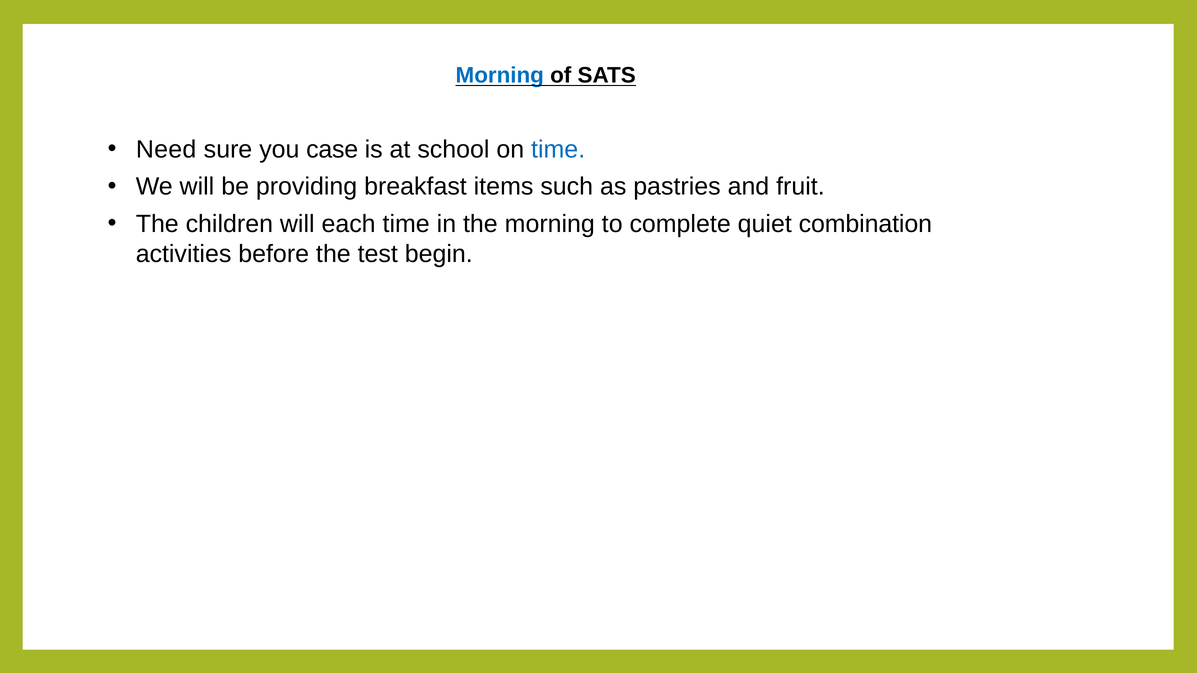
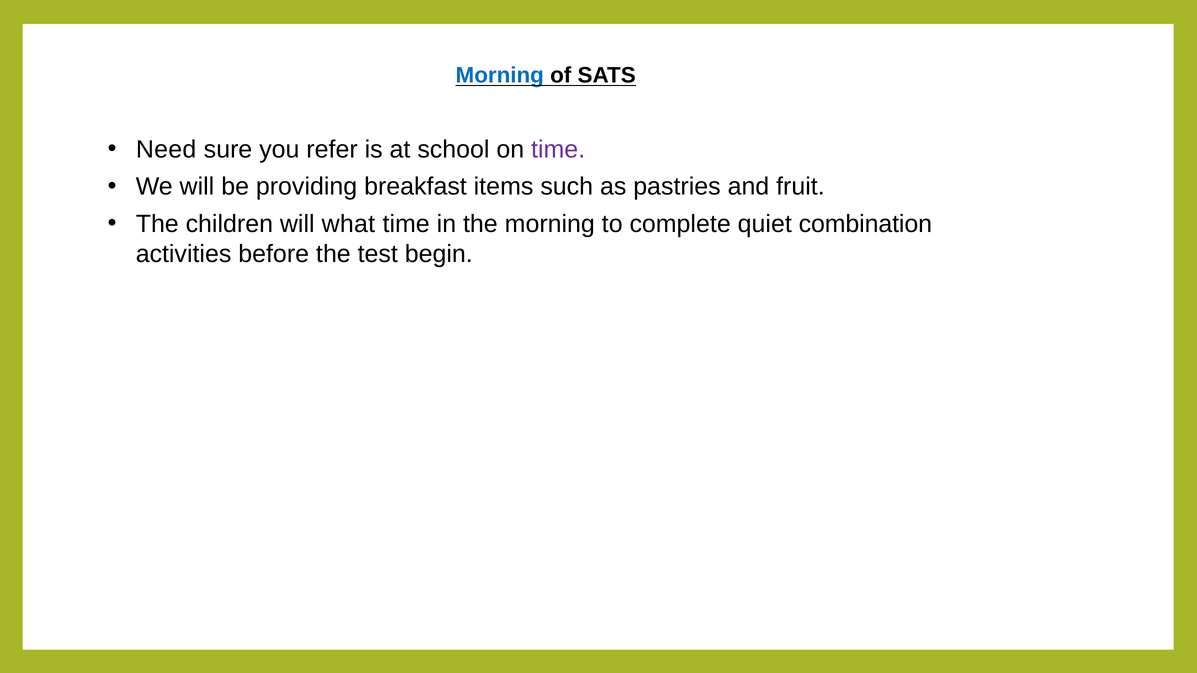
case: case -> refer
time at (558, 149) colour: blue -> purple
each: each -> what
